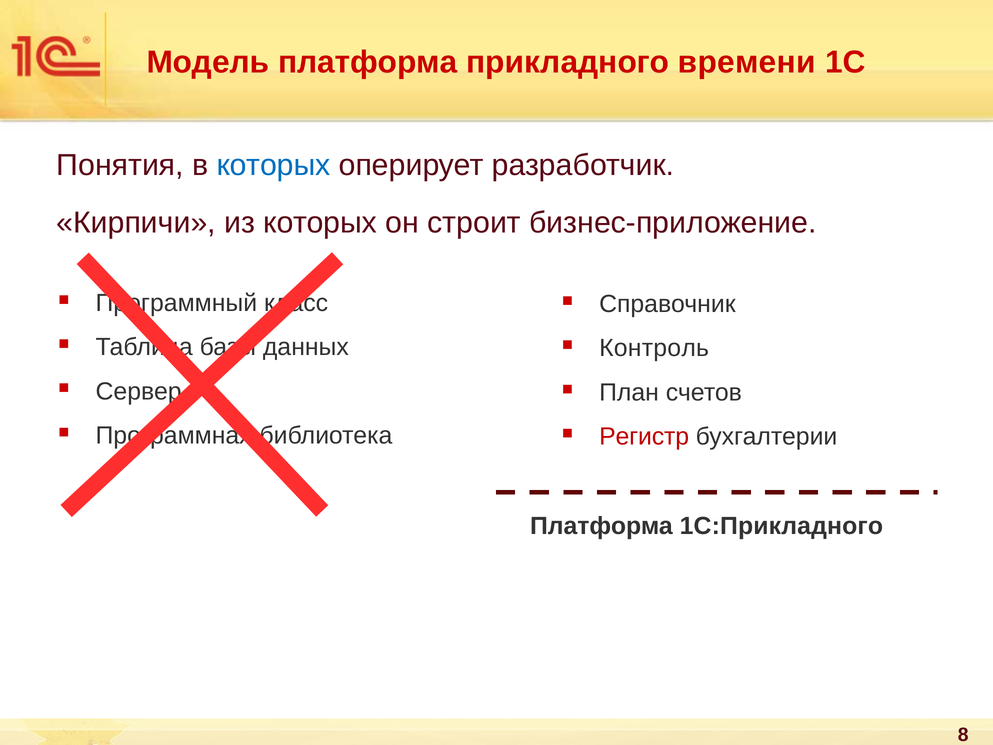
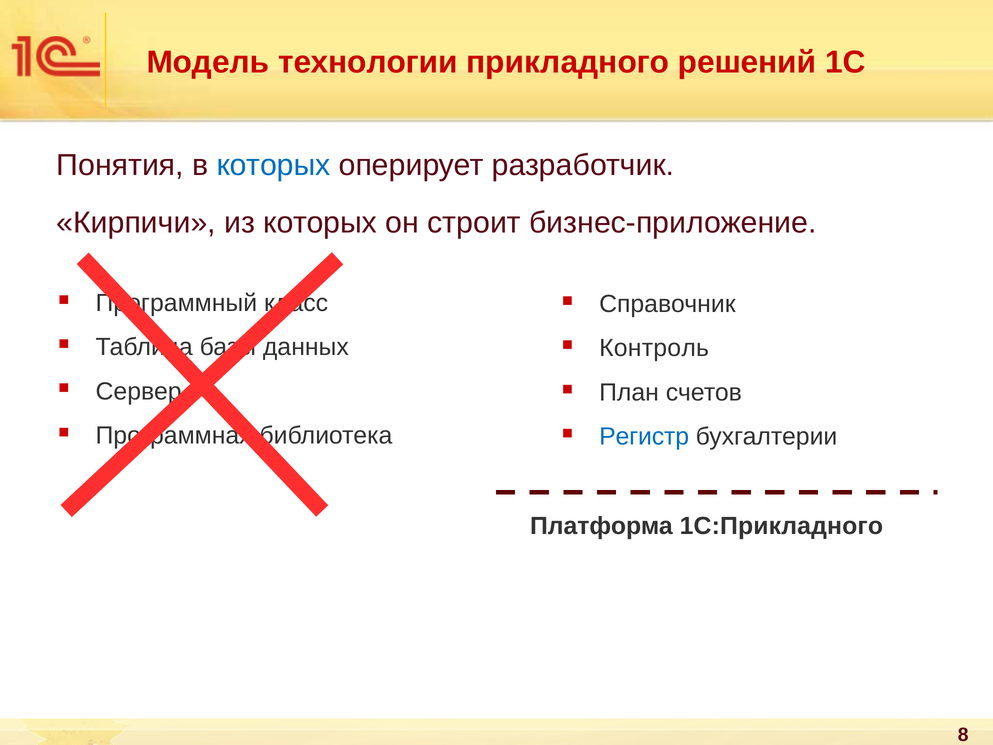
Модель платформа: платформа -> технологии
времени: времени -> решений
Регистр colour: red -> blue
